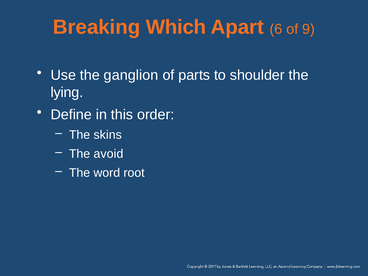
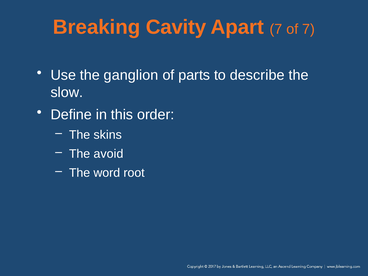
Which: Which -> Cavity
Apart 6: 6 -> 7
of 9: 9 -> 7
shoulder: shoulder -> describe
lying: lying -> slow
